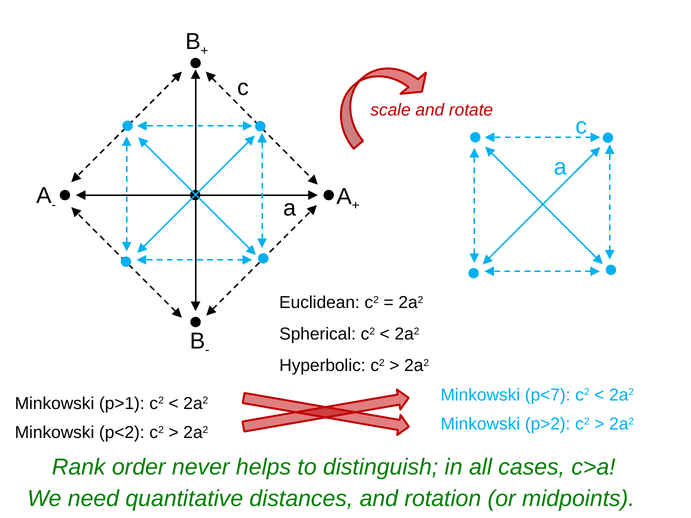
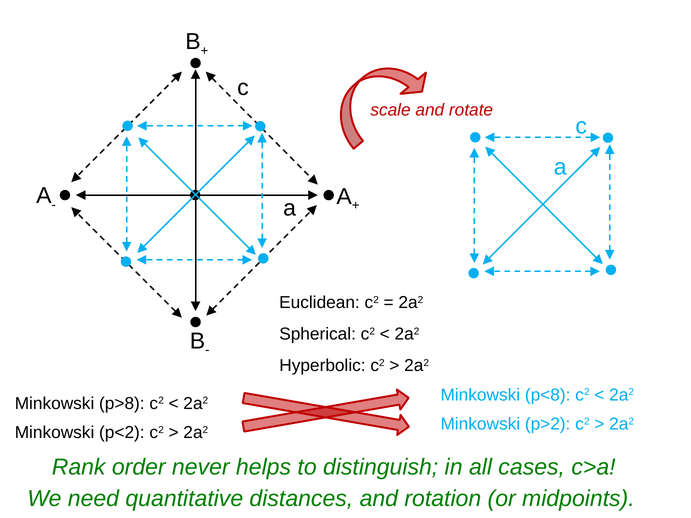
p<7: p<7 -> p<8
p>1: p>1 -> p>8
